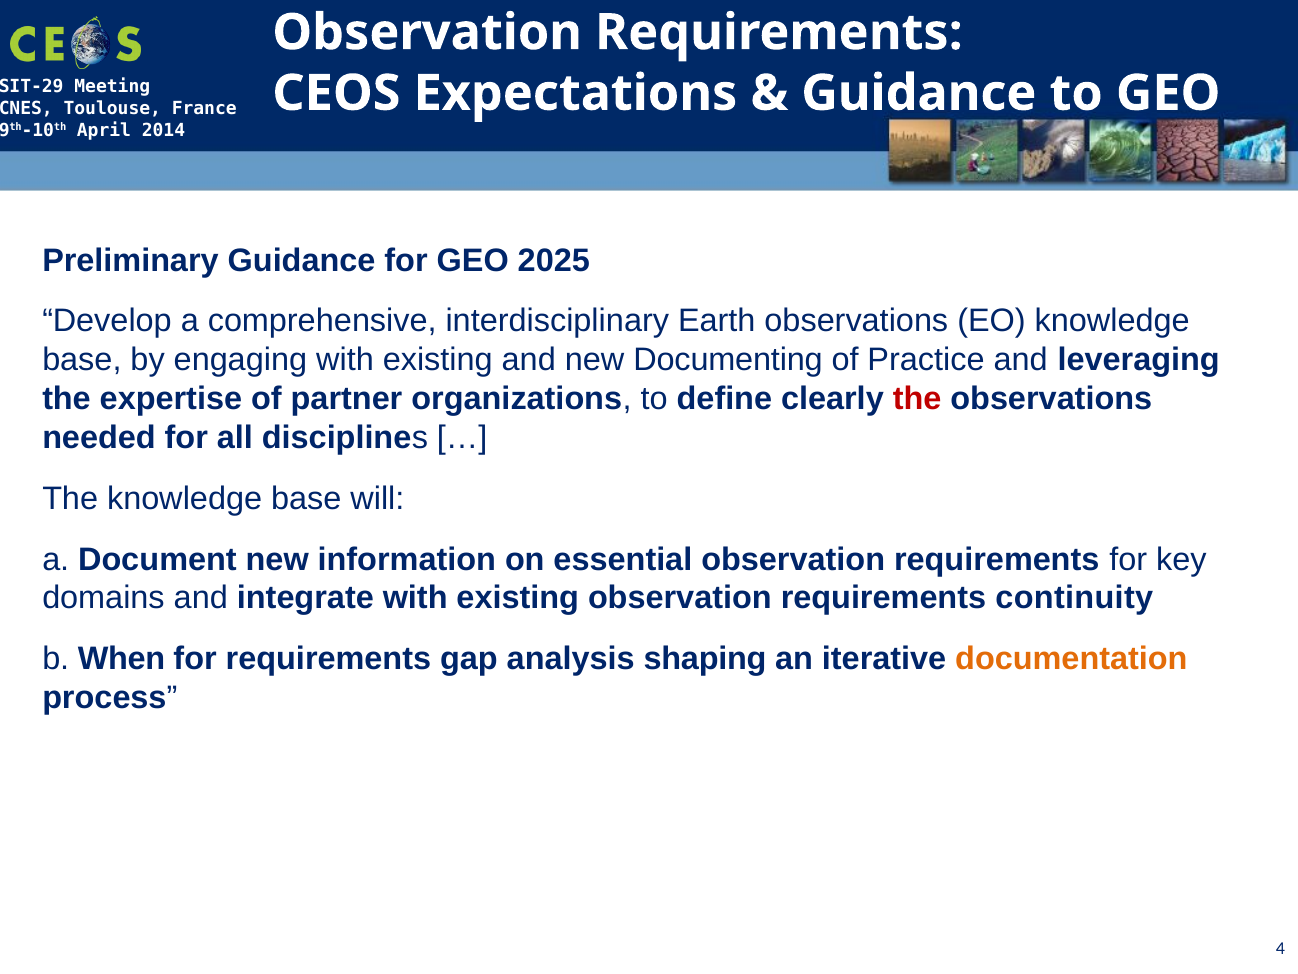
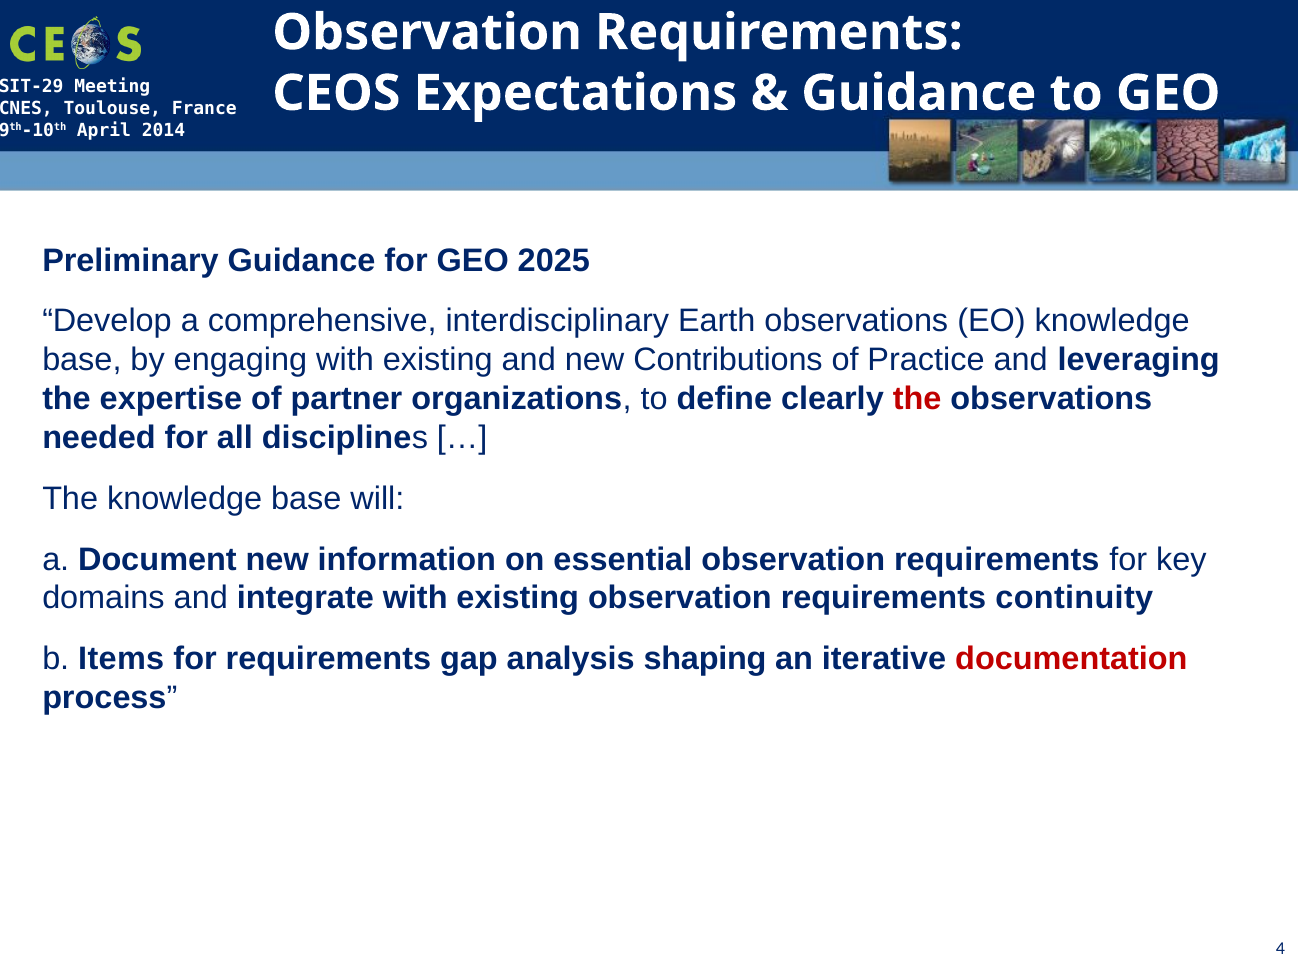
Documenting: Documenting -> Contributions
When: When -> Items
documentation colour: orange -> red
